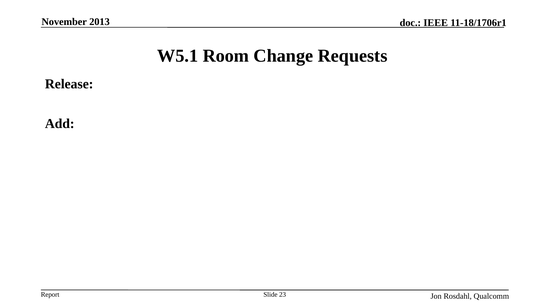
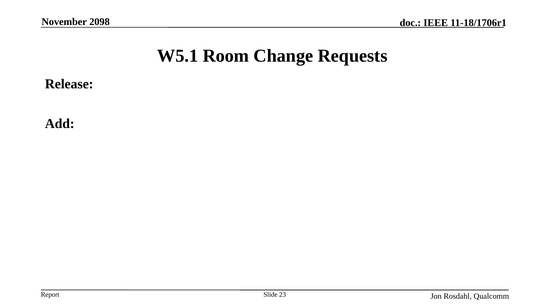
2013: 2013 -> 2098
